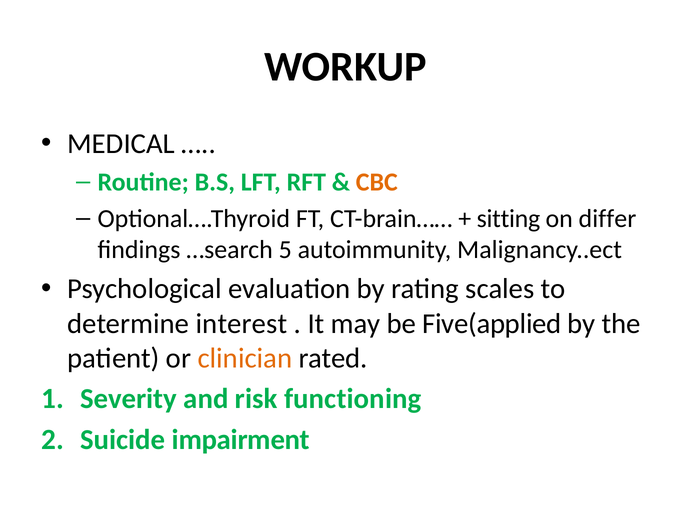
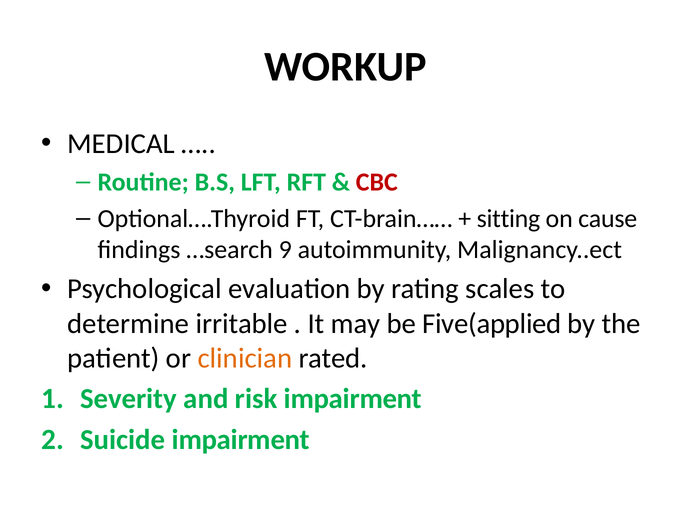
CBC colour: orange -> red
differ: differ -> cause
5: 5 -> 9
interest: interest -> irritable
risk functioning: functioning -> impairment
